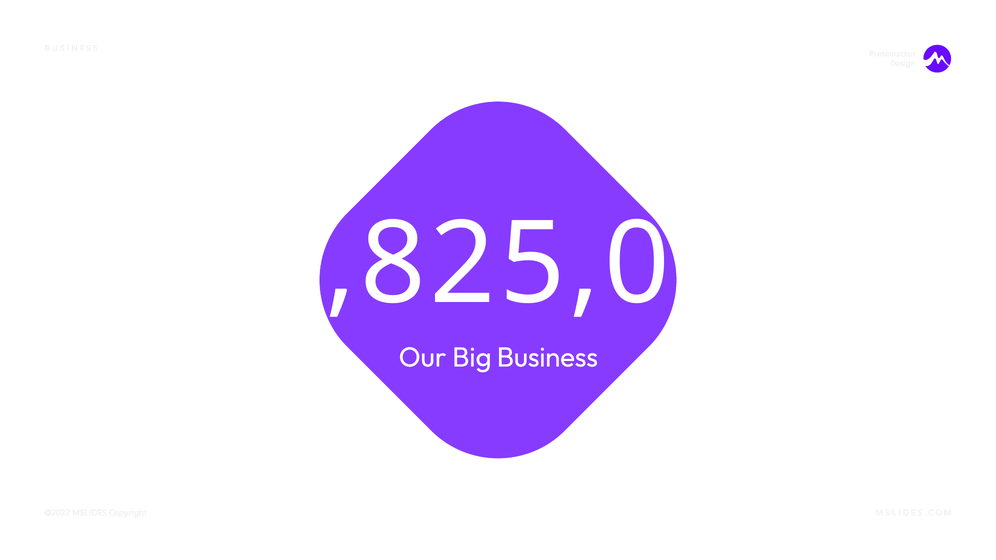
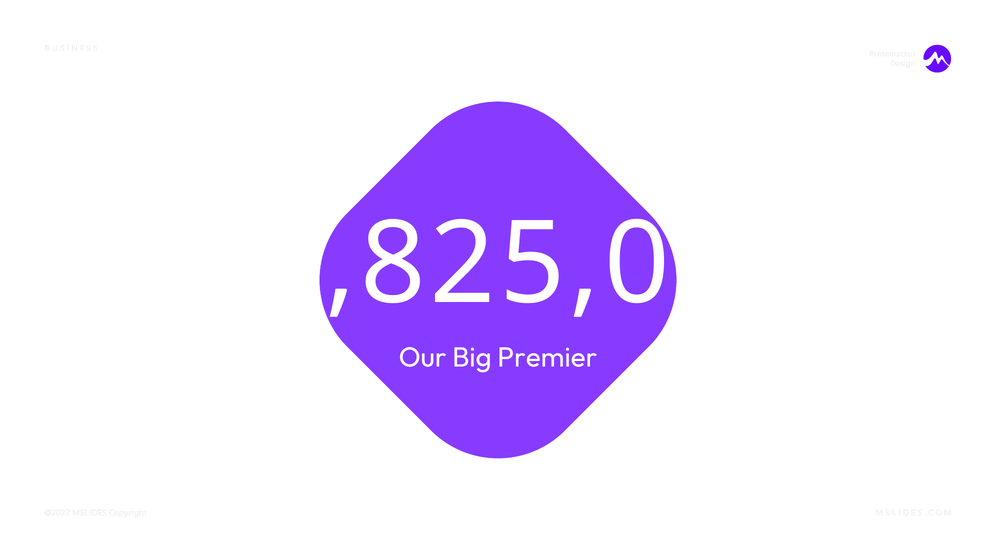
Business: Business -> Premier
